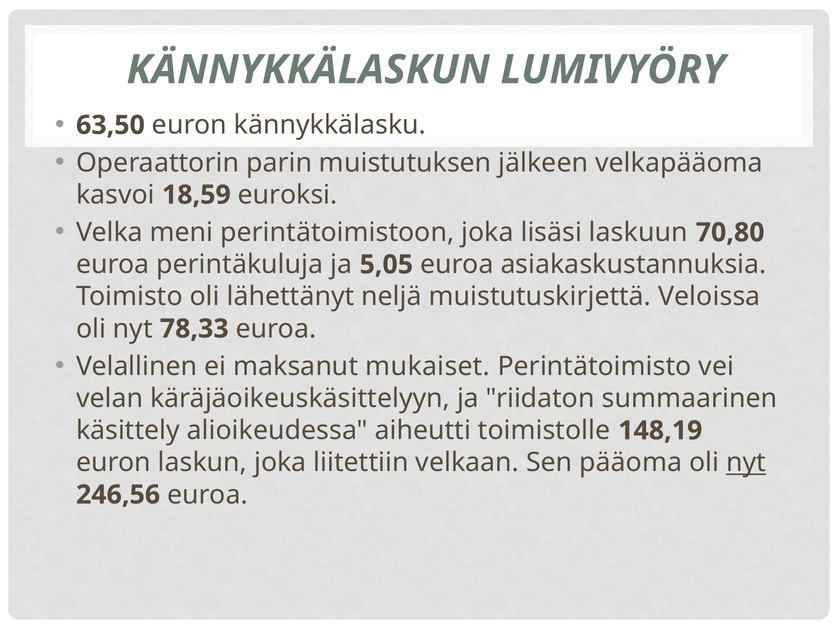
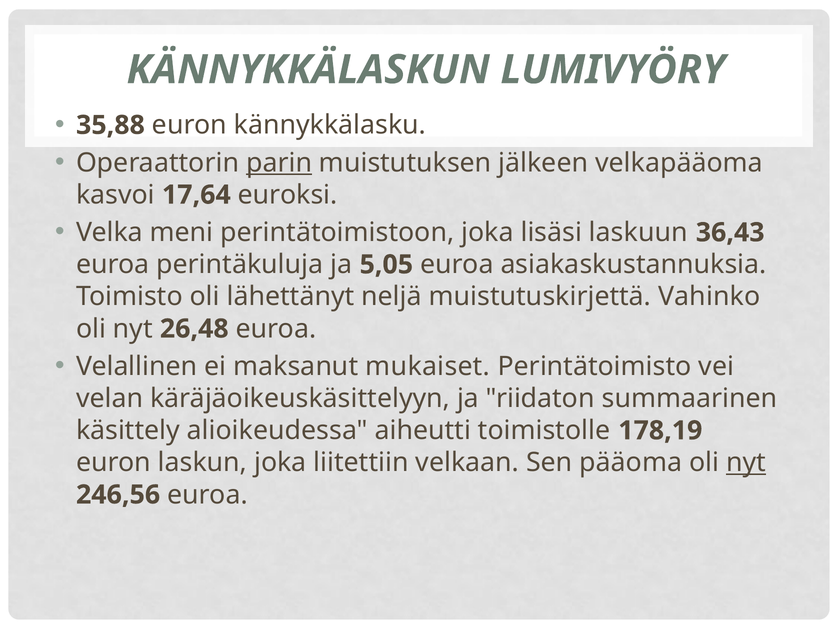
63,50: 63,50 -> 35,88
parin underline: none -> present
18,59: 18,59 -> 17,64
70,80: 70,80 -> 36,43
Veloissa: Veloissa -> Vahinko
78,33: 78,33 -> 26,48
148,19: 148,19 -> 178,19
